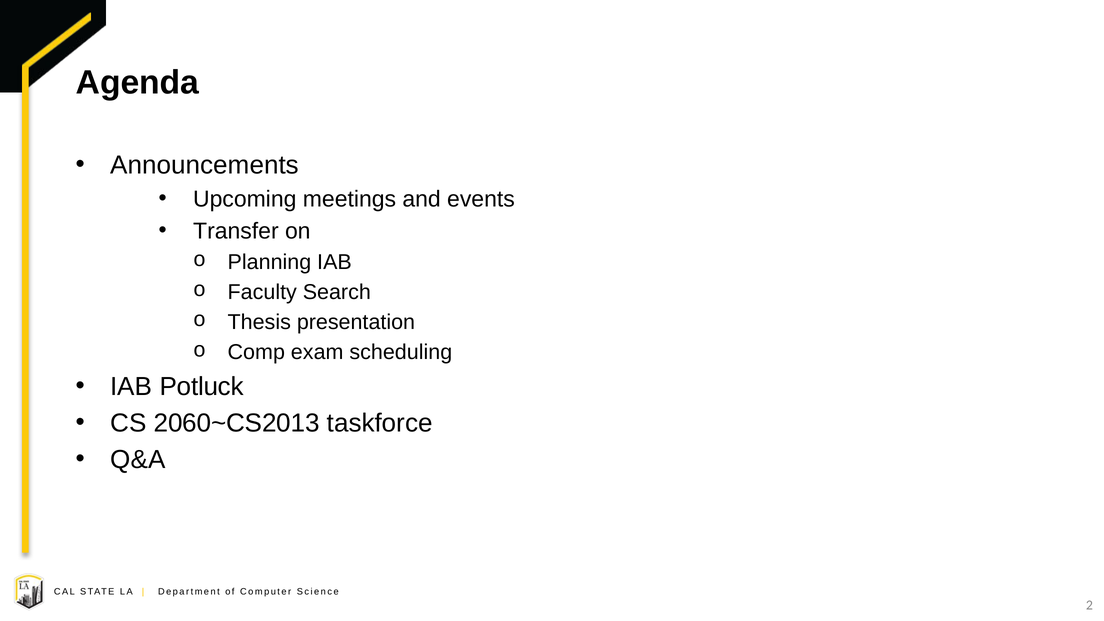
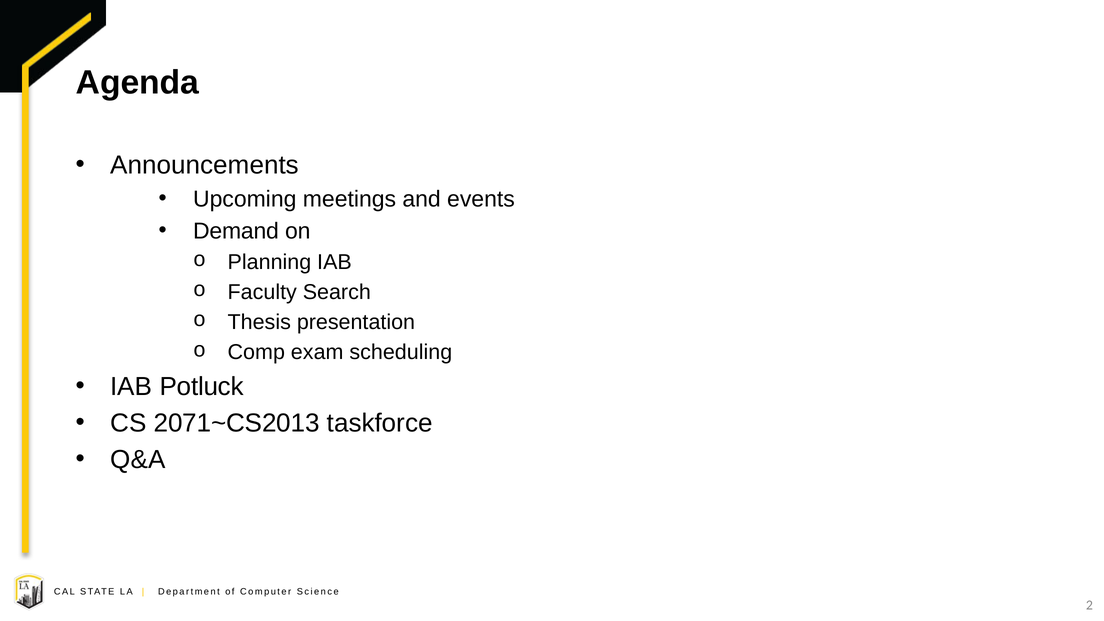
Transfer: Transfer -> Demand
2060~CS2013: 2060~CS2013 -> 2071~CS2013
